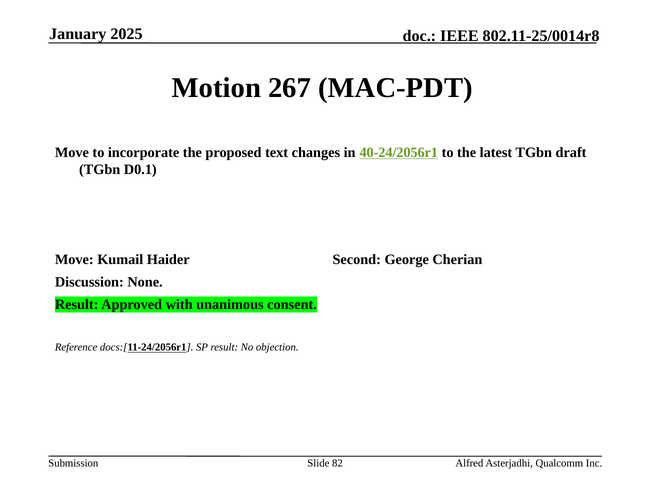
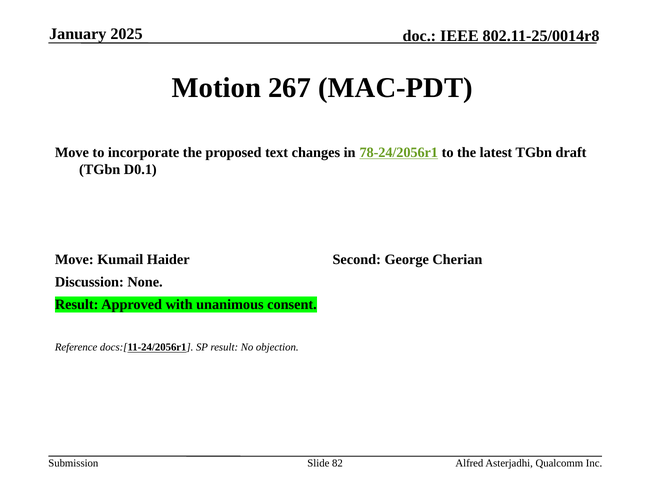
40-24/2056r1: 40-24/2056r1 -> 78-24/2056r1
